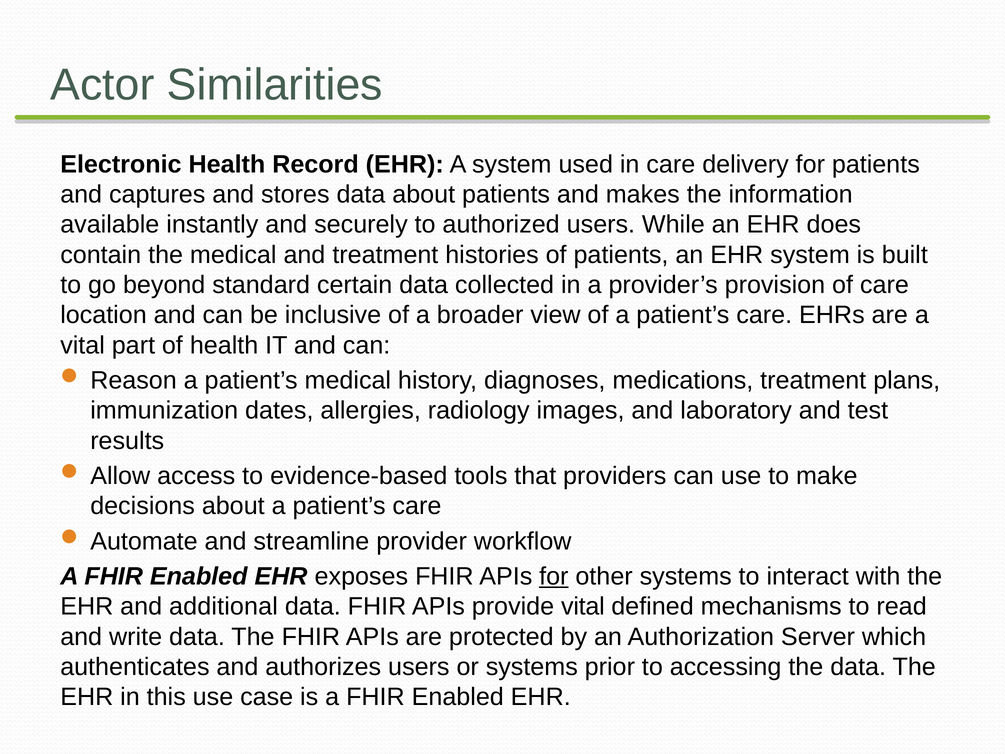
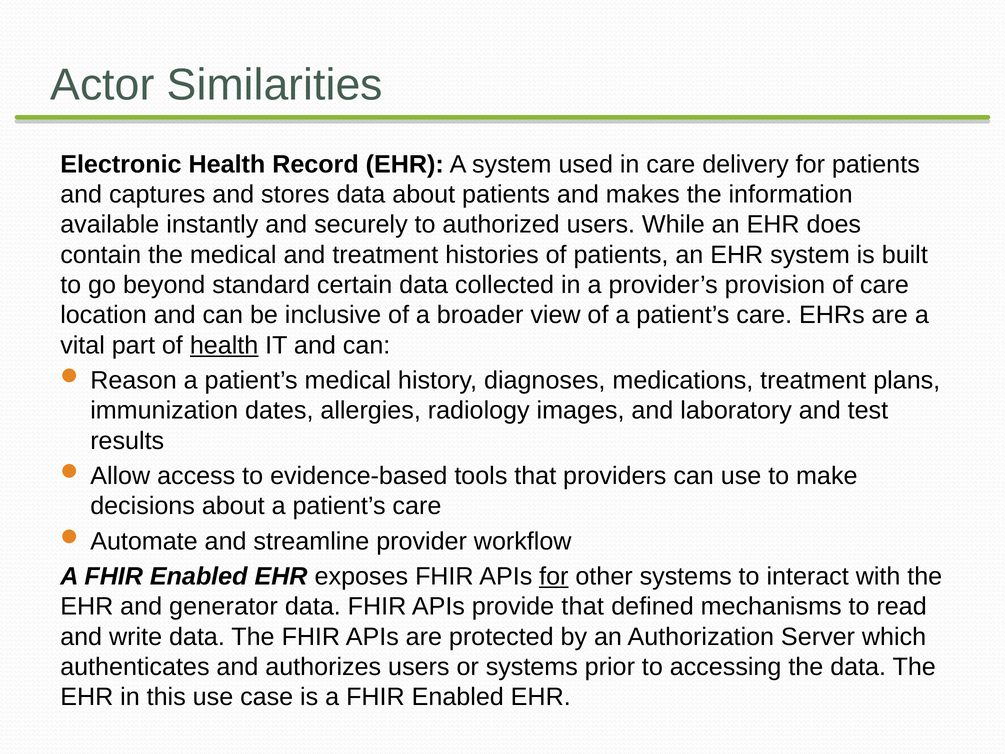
health at (224, 345) underline: none -> present
additional: additional -> generator
provide vital: vital -> that
